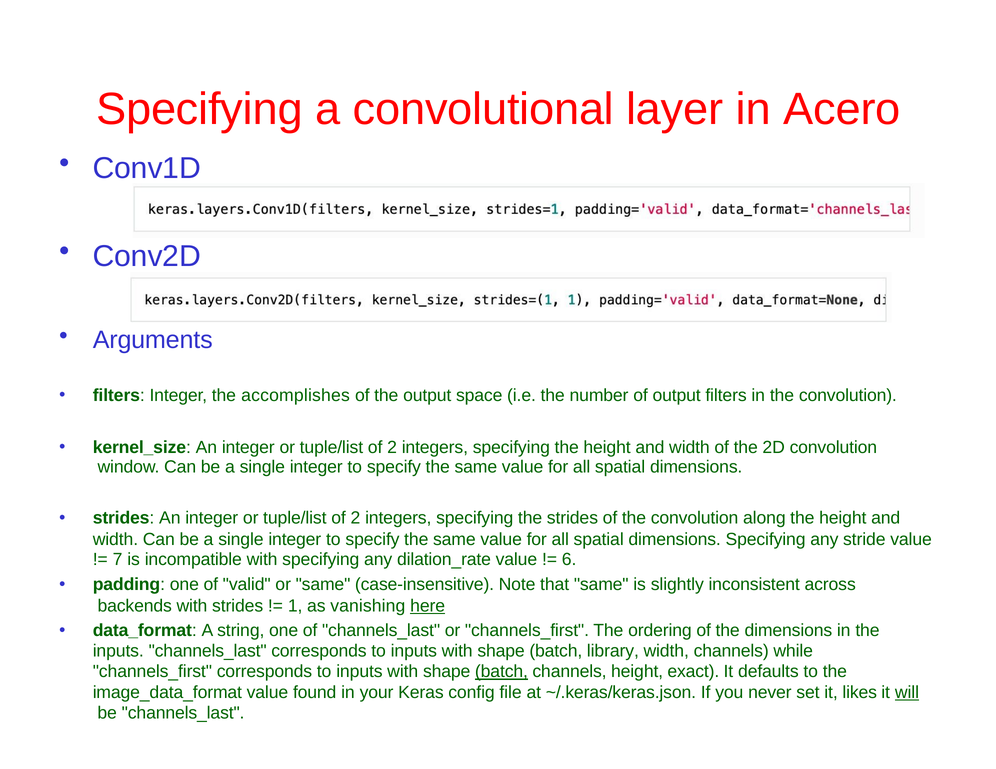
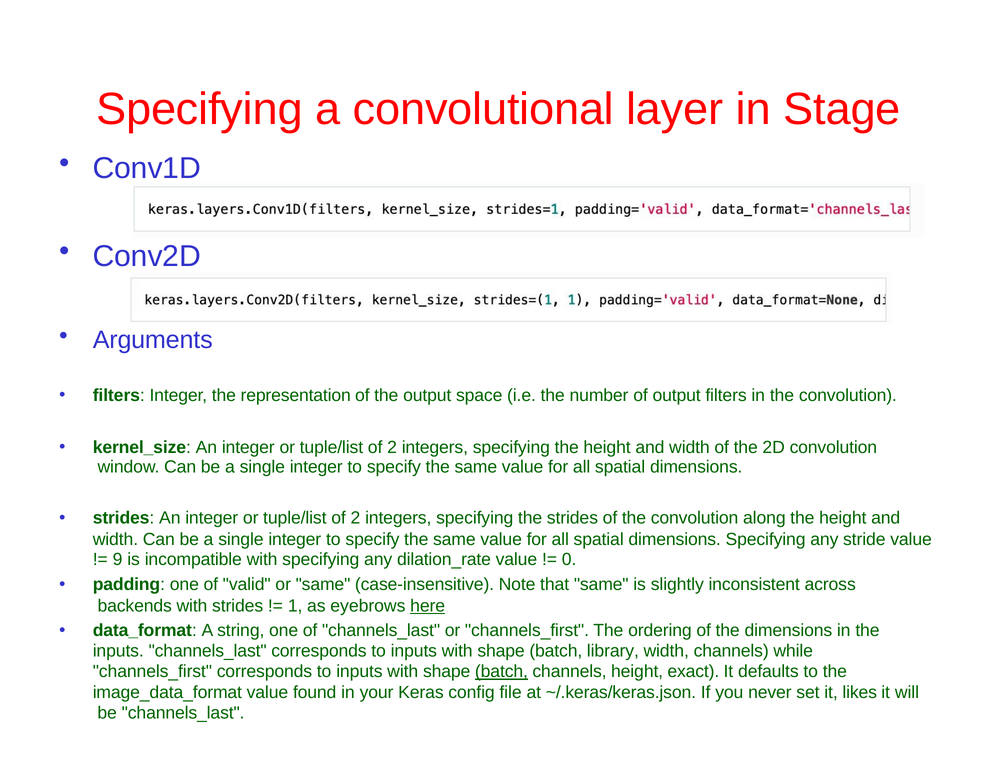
Acero: Acero -> Stage
accomplishes: accomplishes -> representation
7: 7 -> 9
6: 6 -> 0
vanishing: vanishing -> eyebrows
will underline: present -> none
